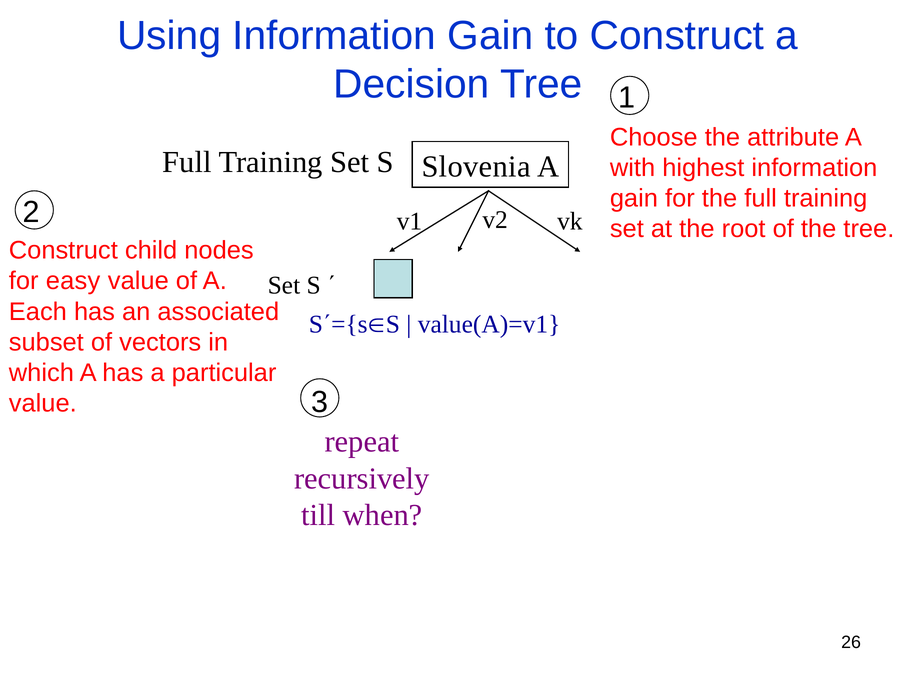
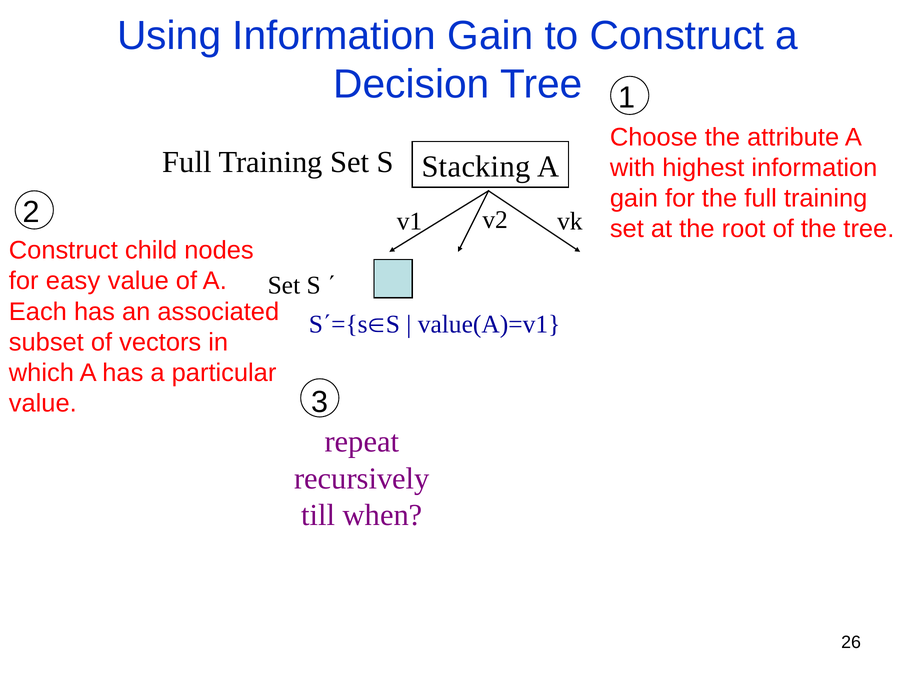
Slovenia: Slovenia -> Stacking
